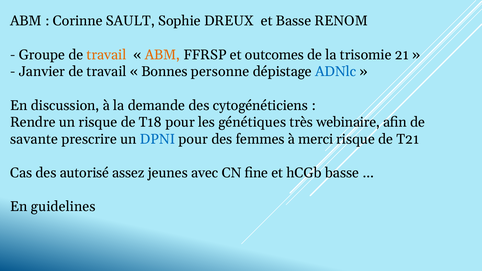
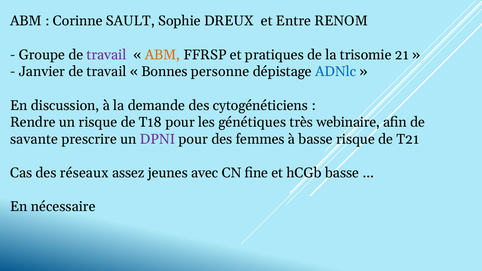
et Basse: Basse -> Entre
travail at (107, 55) colour: orange -> purple
outcomes: outcomes -> pratiques
DPNI colour: blue -> purple
à merci: merci -> basse
autorisé: autorisé -> réseaux
guidelines: guidelines -> nécessaire
